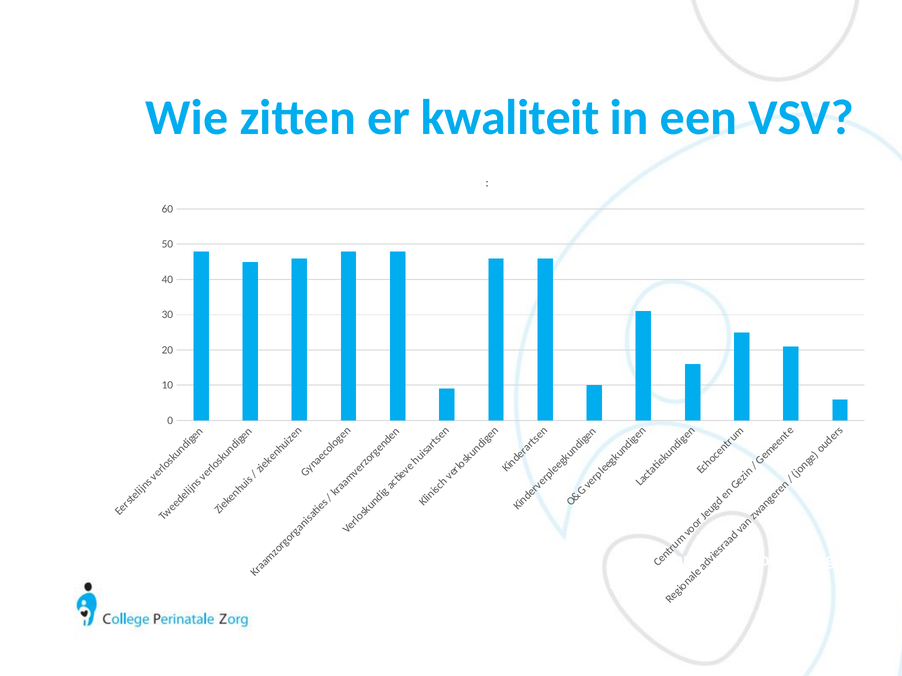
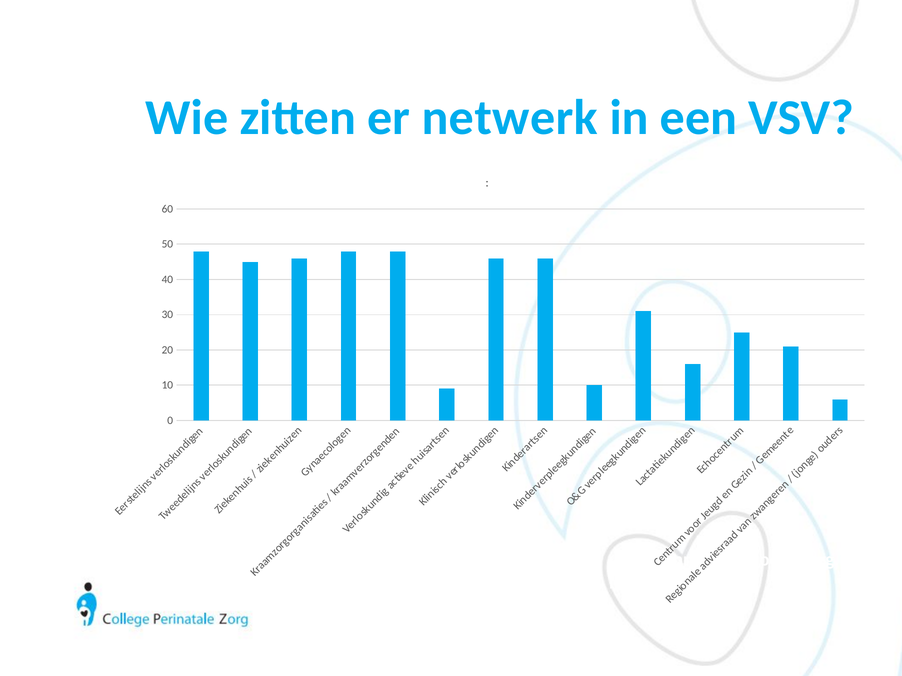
kwaliteit: kwaliteit -> netwerk
